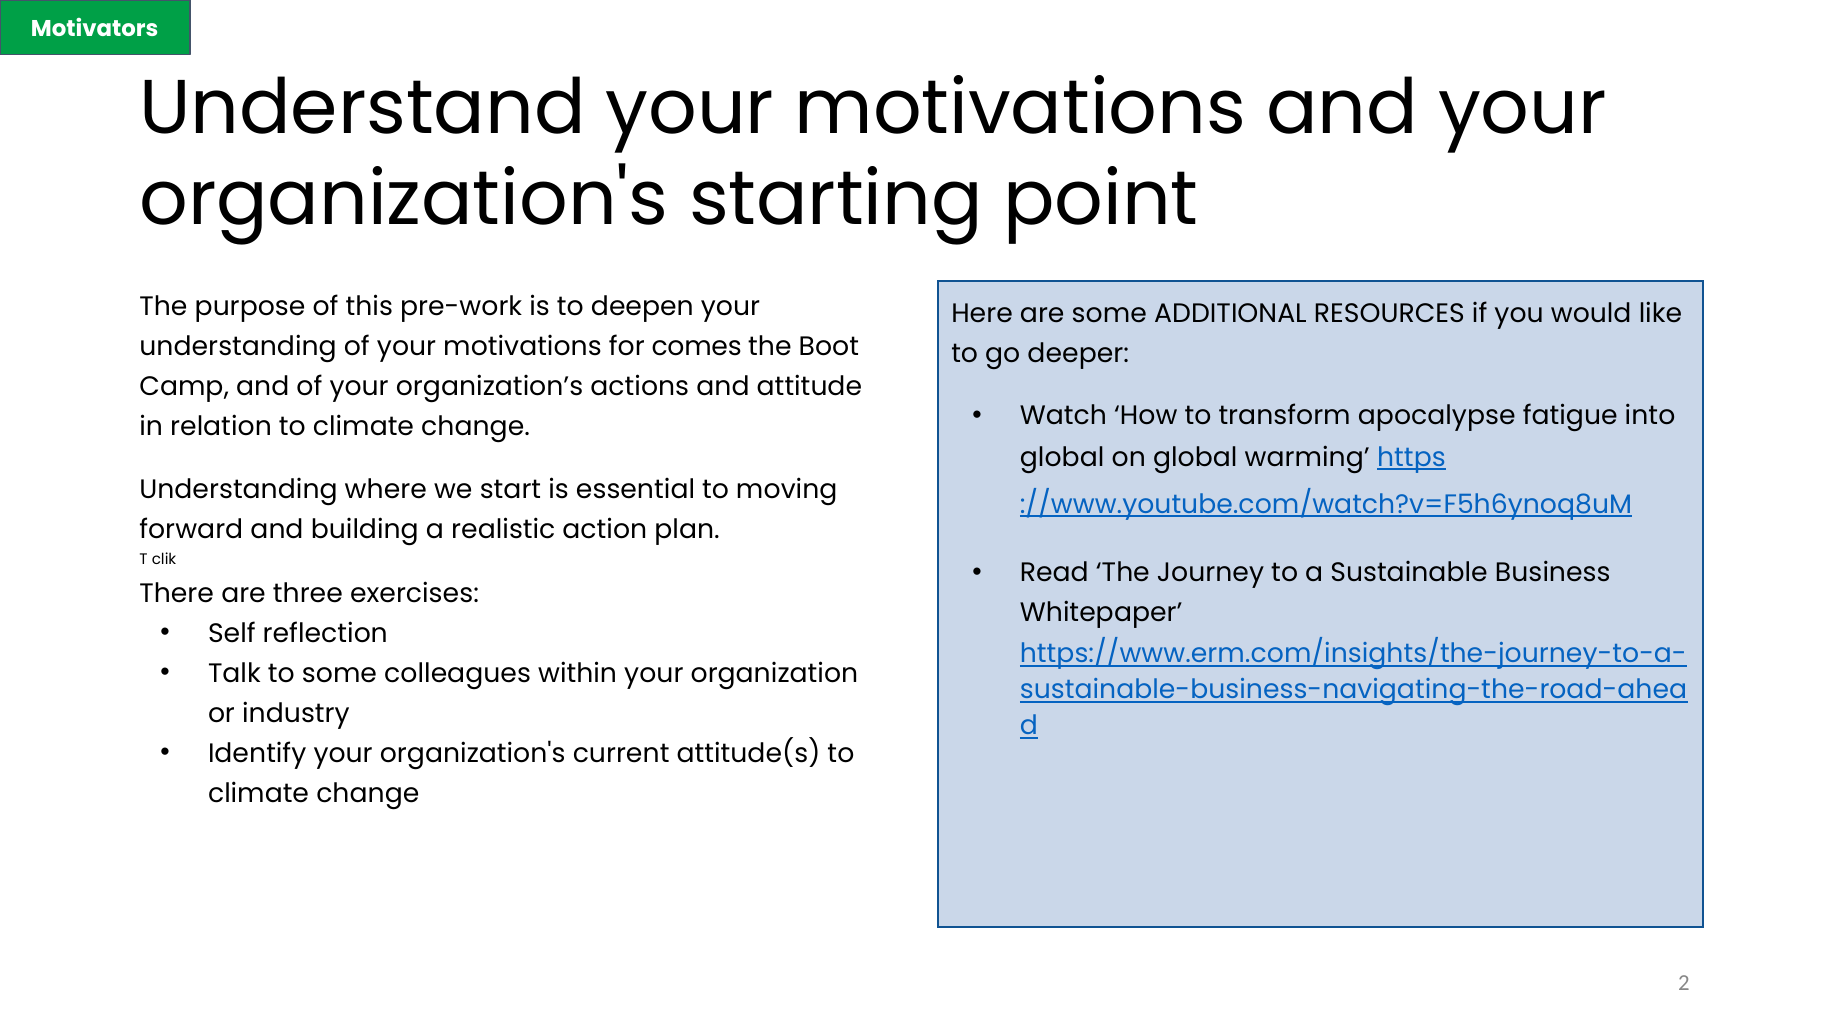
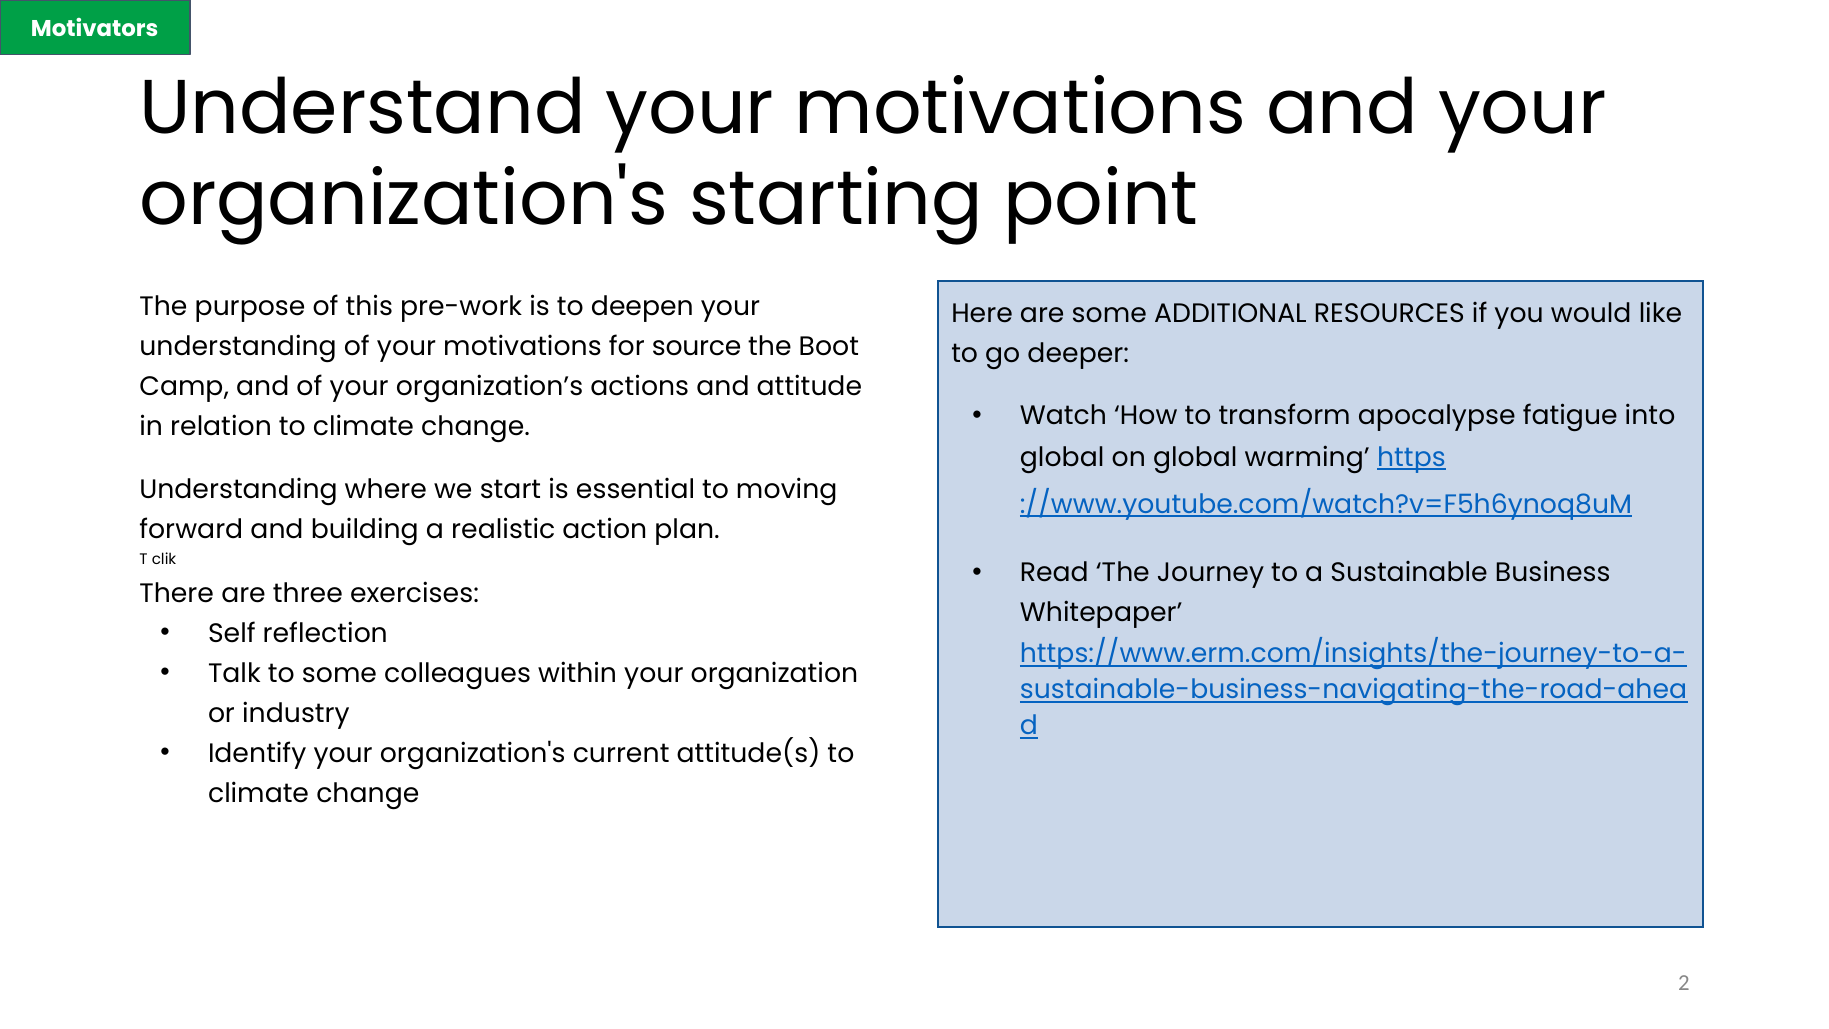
comes: comes -> source
